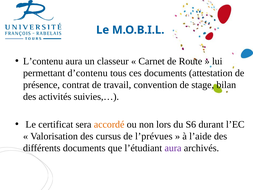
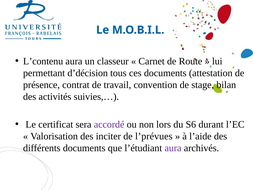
d’contenu: d’contenu -> d’décision
accordé colour: orange -> purple
cursus: cursus -> inciter
